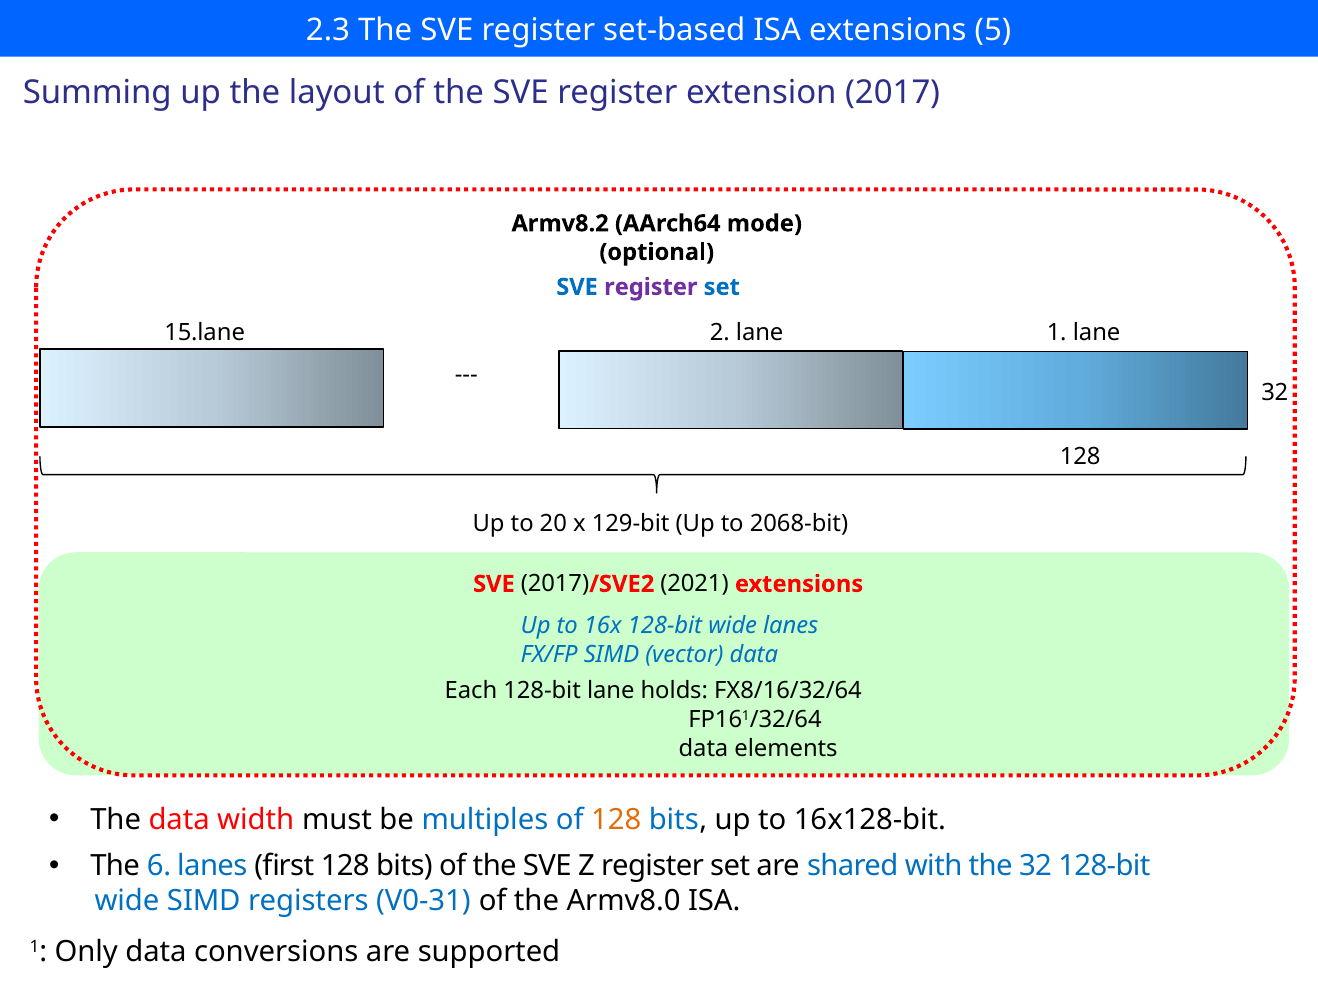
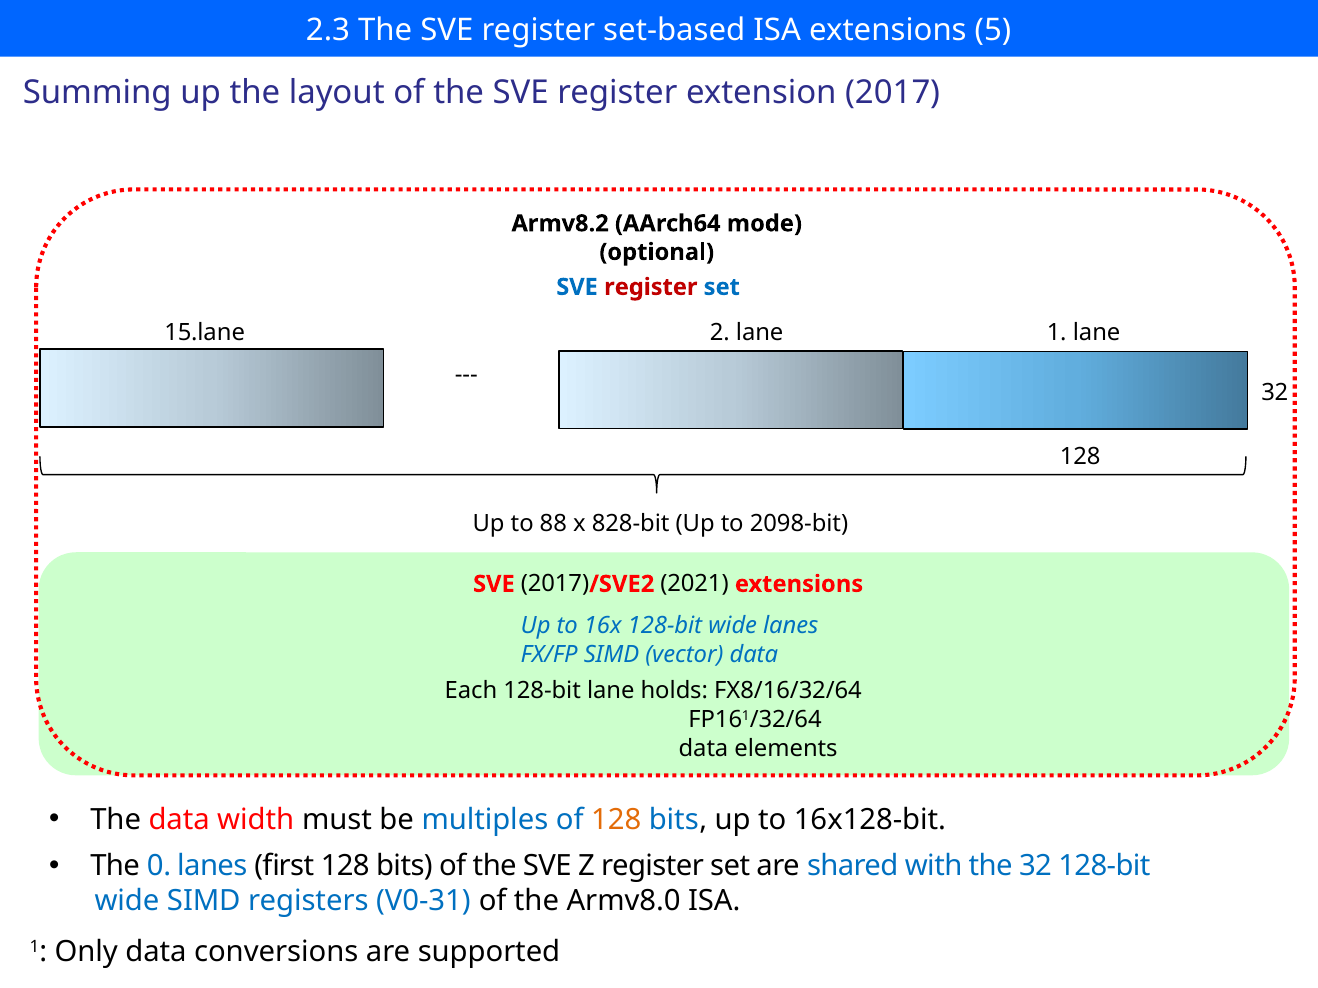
register at (651, 287) colour: purple -> red
20: 20 -> 88
129-bit: 129-bit -> 828-bit
2068-bit: 2068-bit -> 2098-bit
6: 6 -> 0
